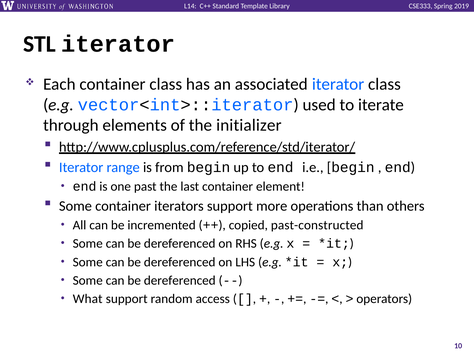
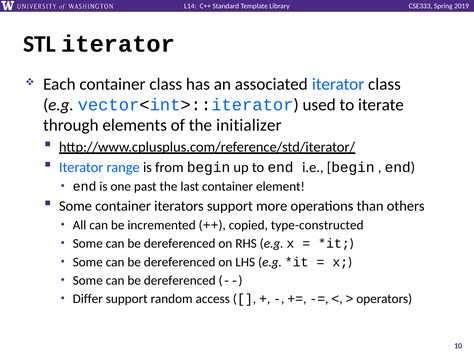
past-constructed: past-constructed -> type-constructed
What: What -> Differ
